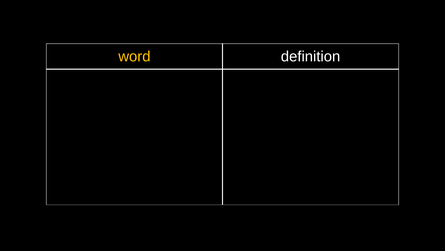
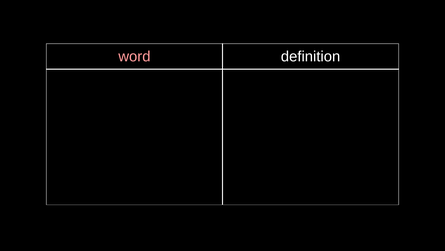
word colour: yellow -> pink
